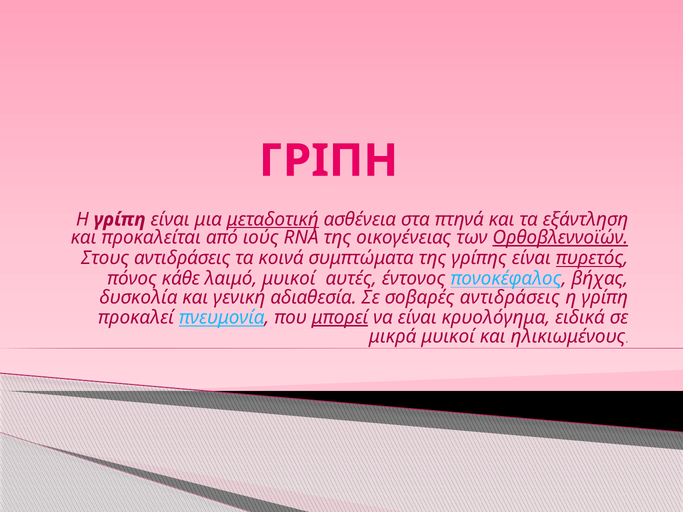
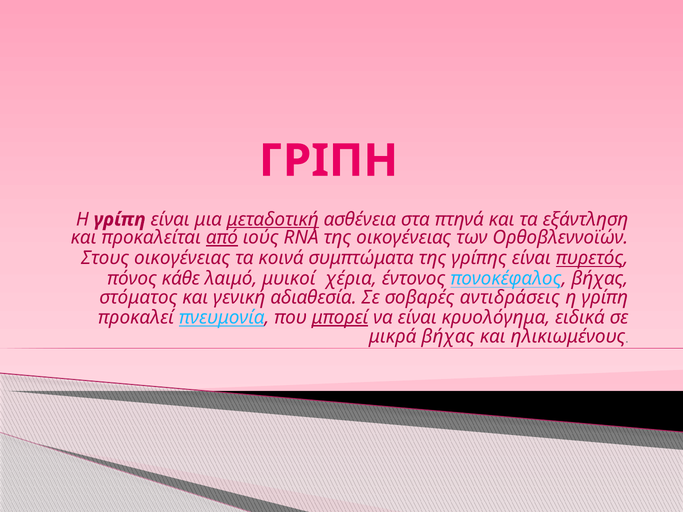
από underline: none -> present
Ορθοβλεννοϊών underline: present -> none
Στους αντιδράσεις: αντιδράσεις -> οικογένειας
αυτές: αυτές -> χέρια
δυσκολία: δυσκολία -> στόματος
μικρά μυικοί: μυικοί -> βήχας
